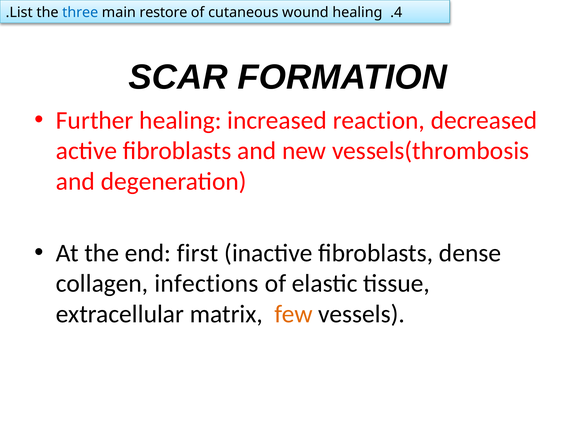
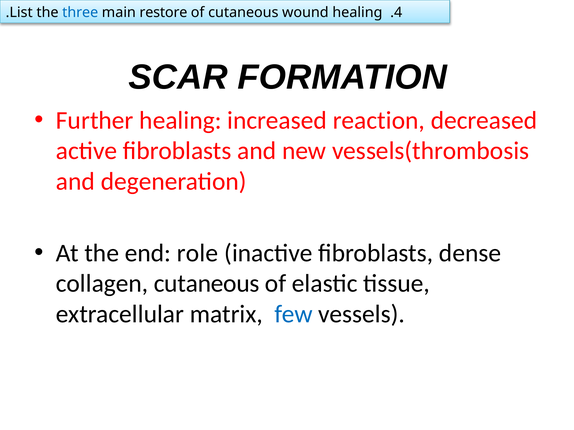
first: first -> role
collagen infections: infections -> cutaneous
few colour: orange -> blue
